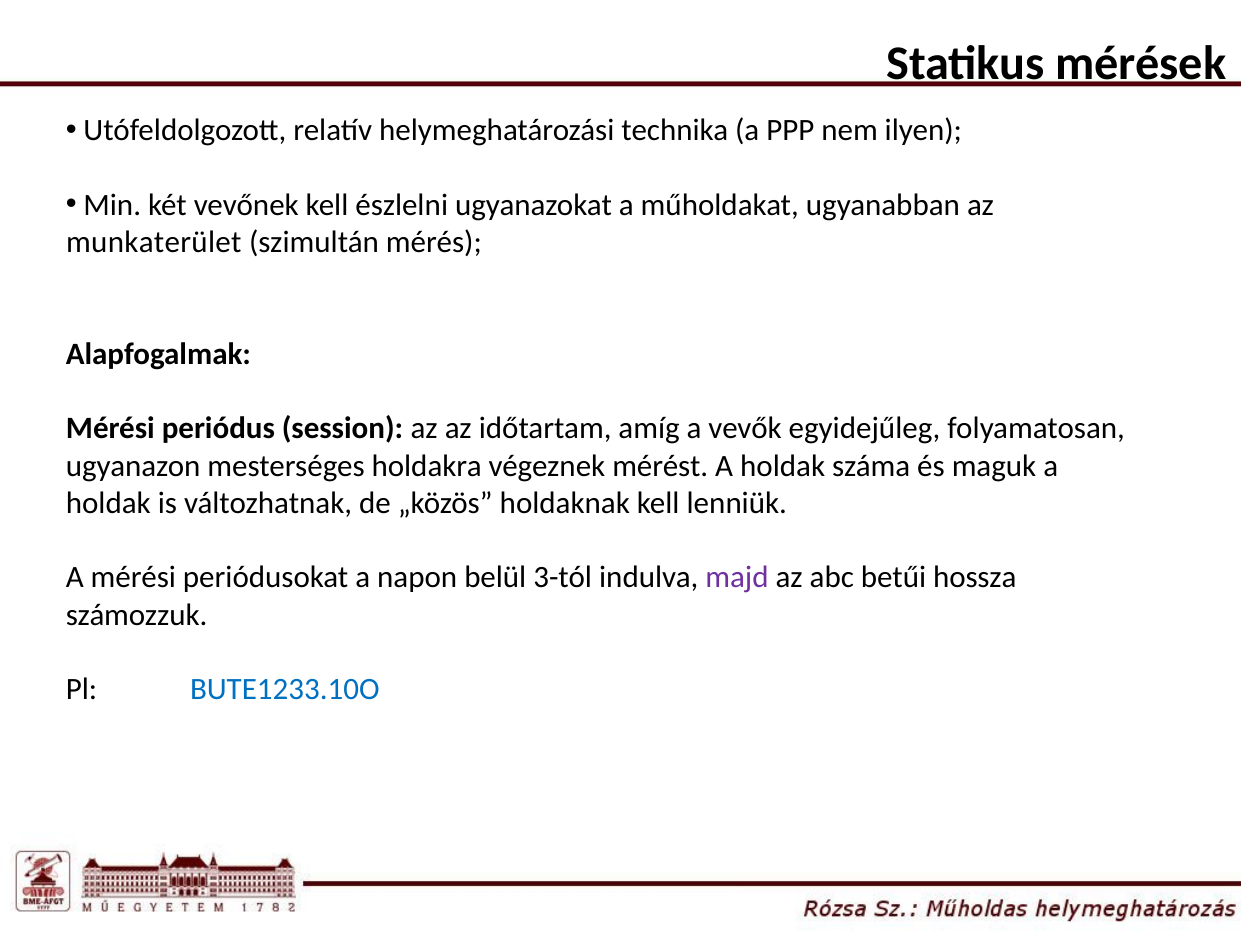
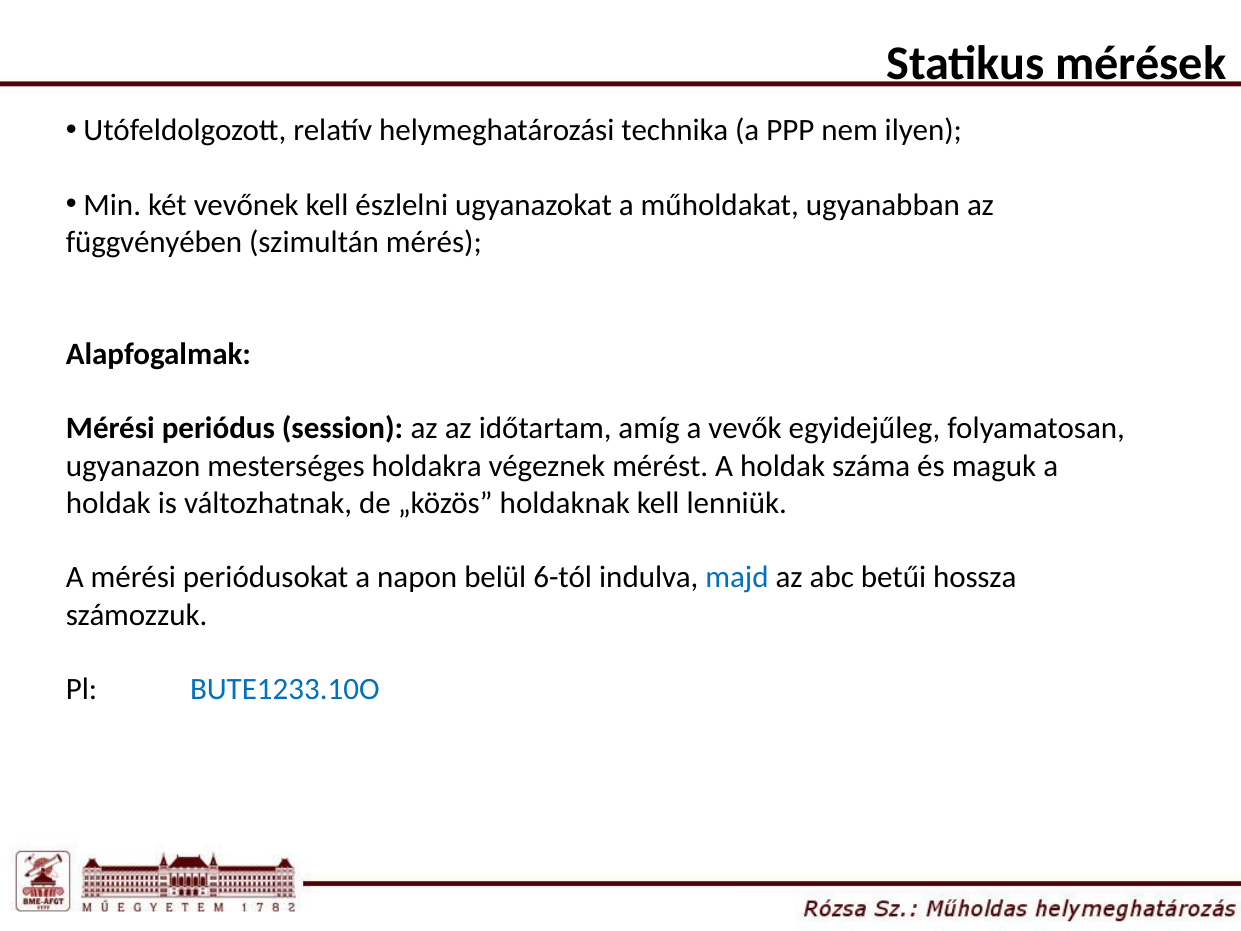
munkaterület: munkaterület -> függvényében
3-tól: 3-tól -> 6-tól
majd colour: purple -> blue
